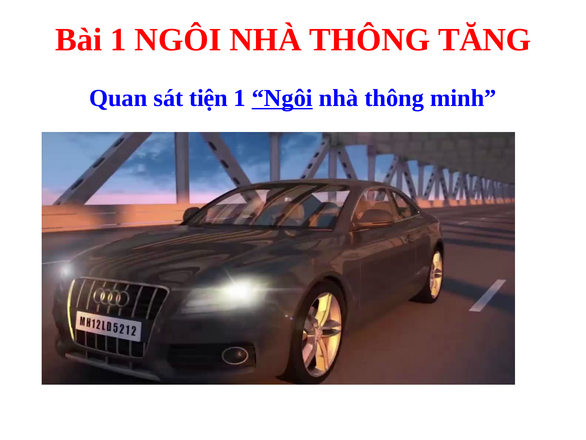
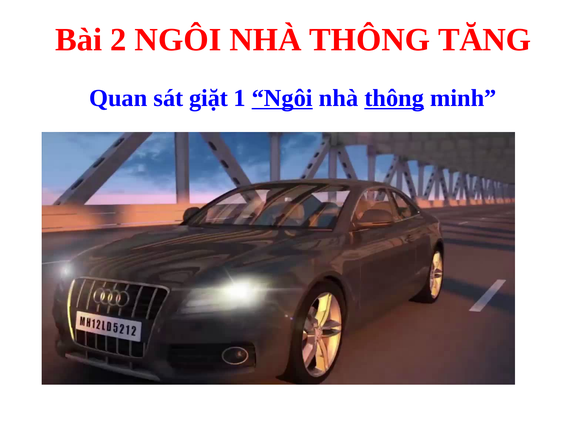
Bài 1: 1 -> 2
tiện: tiện -> giặt
thông at (394, 98) underline: none -> present
